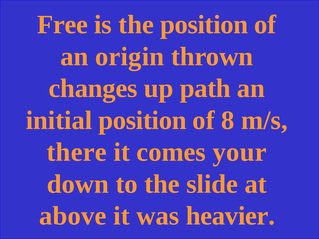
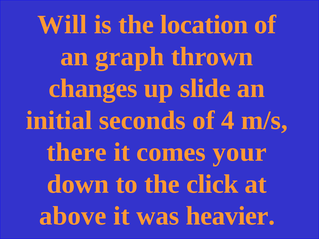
Free: Free -> Will
the position: position -> location
origin: origin -> graph
path: path -> slide
initial position: position -> seconds
8: 8 -> 4
slide: slide -> click
